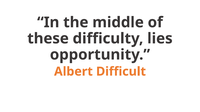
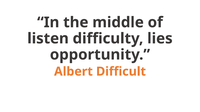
these: these -> listen
